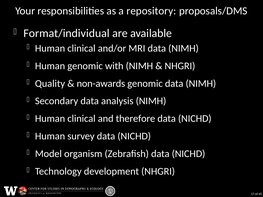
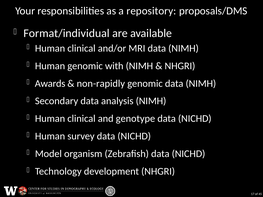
Quality: Quality -> Awards
non-awards: non-awards -> non-rapidly
therefore: therefore -> genotype
